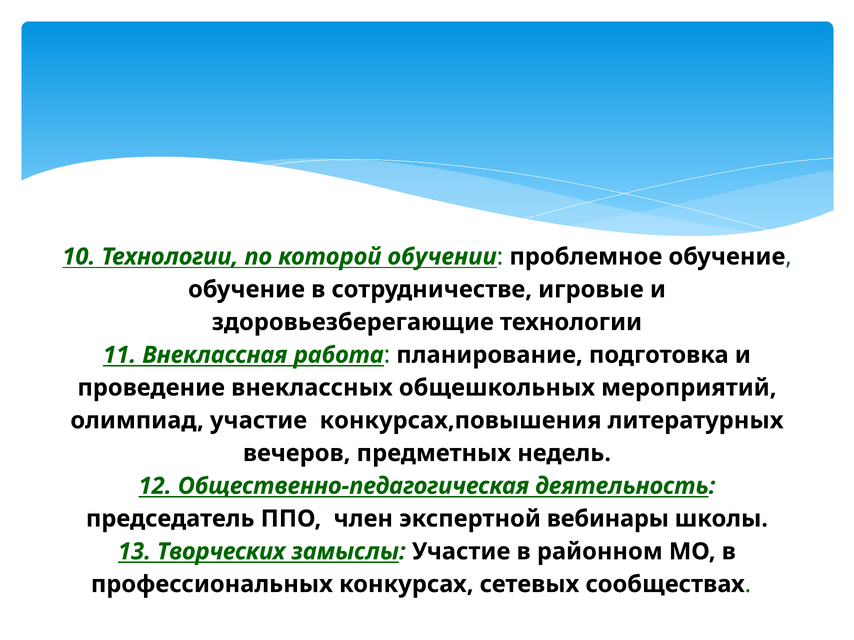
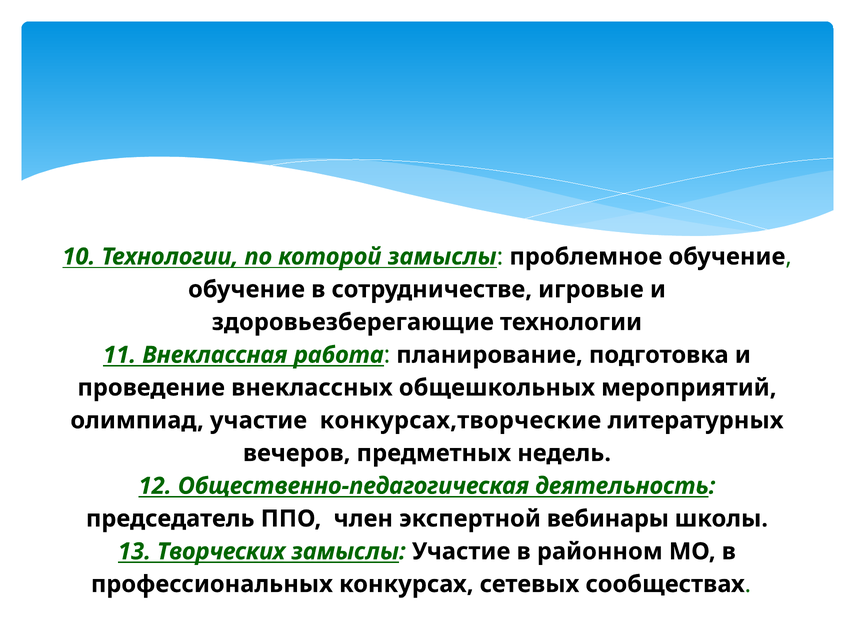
которой обучении: обучении -> замыслы
конкурсах,повышения: конкурсах,повышения -> конкурсах,творческие
